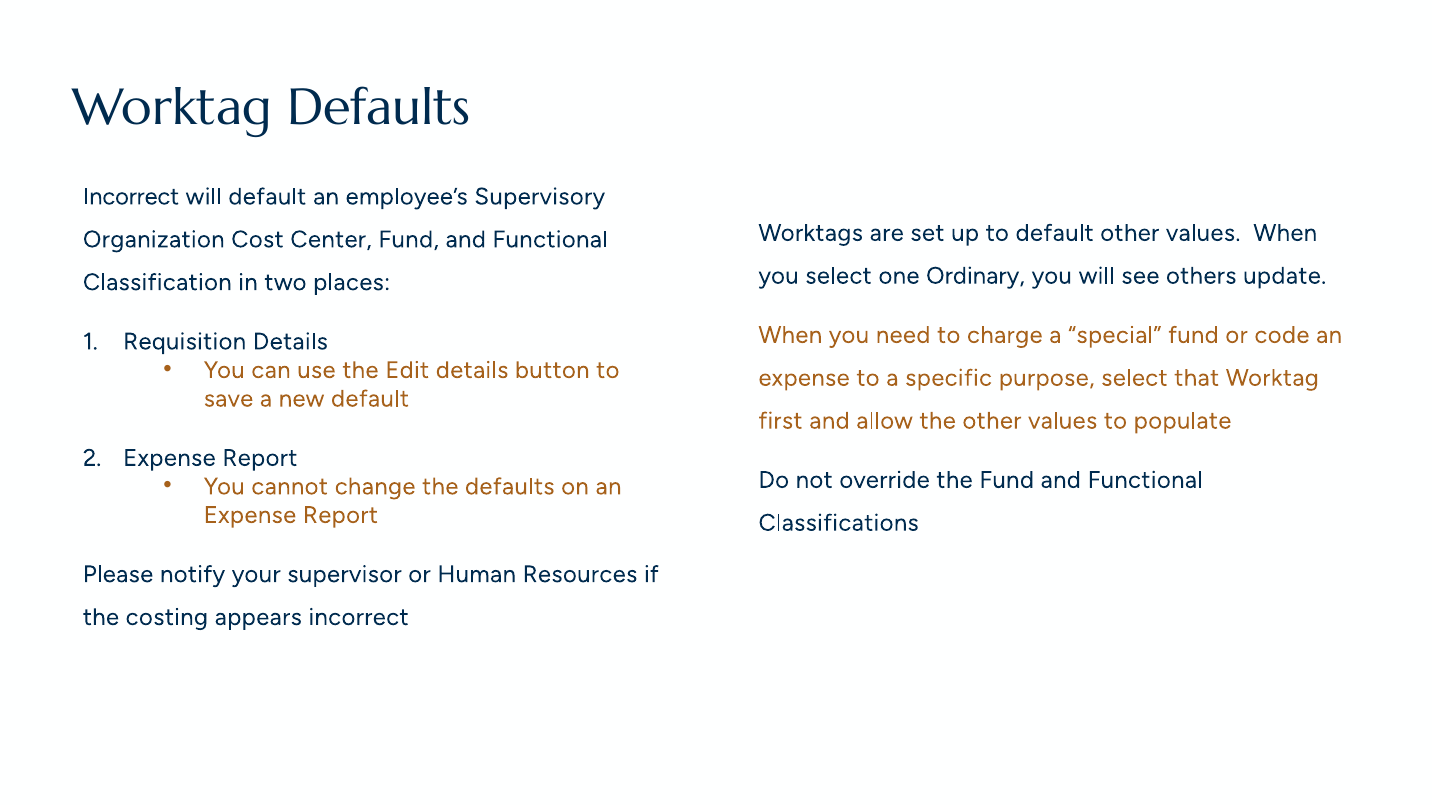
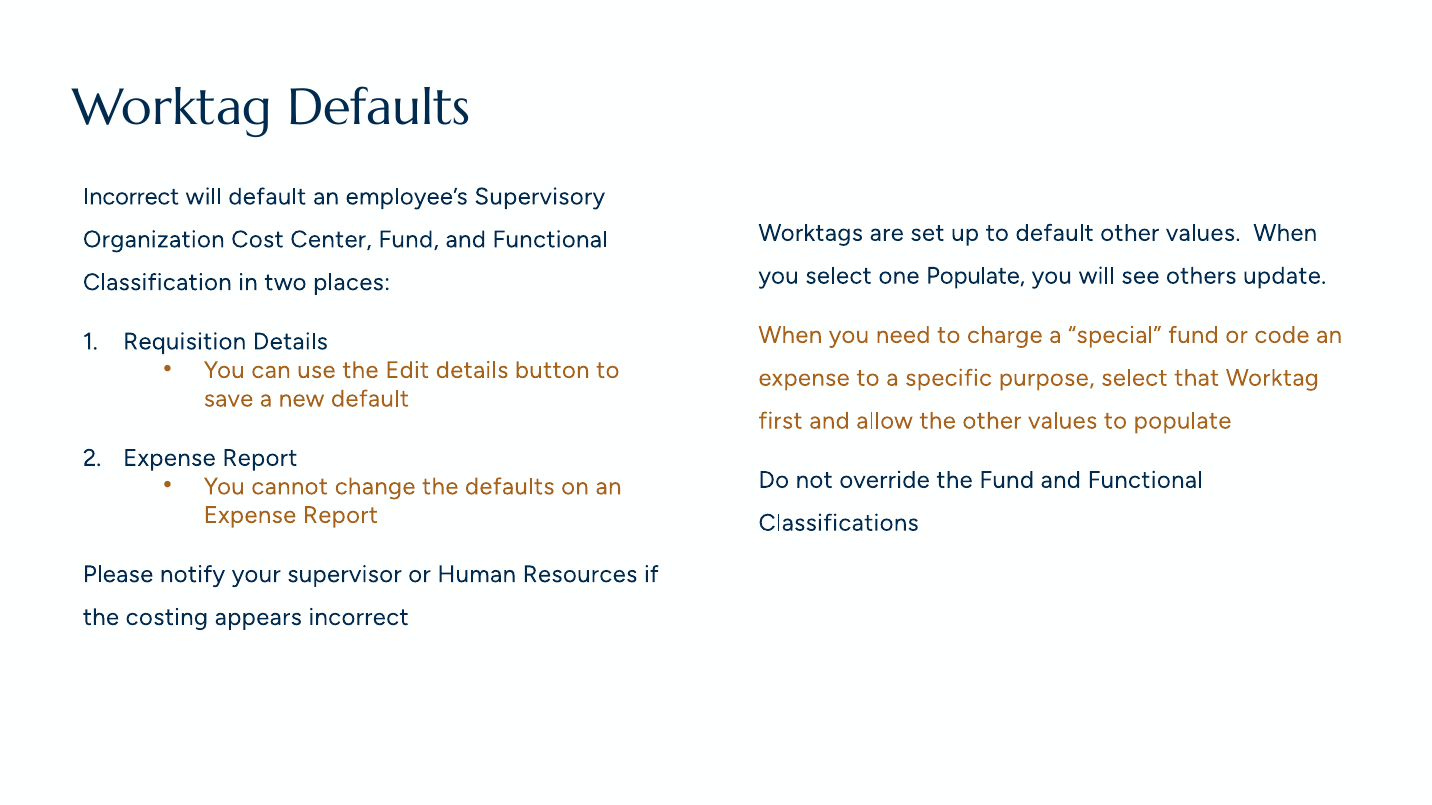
one Ordinary: Ordinary -> Populate
